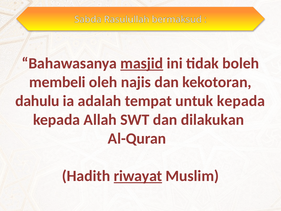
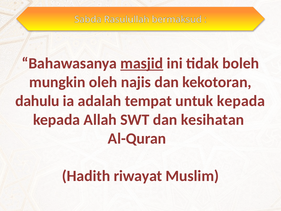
membeli: membeli -> mungkin
dilakukan: dilakukan -> kesihatan
riwayat underline: present -> none
